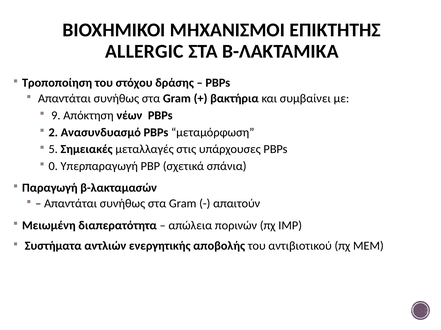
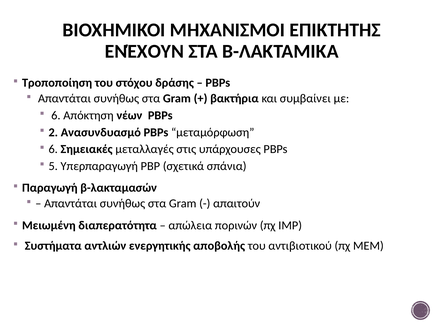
ALLERGIC: ALLERGIC -> ΕΝΈΧΟΥΝ
9 at (56, 116): 9 -> 6
5 at (53, 150): 5 -> 6
0: 0 -> 5
